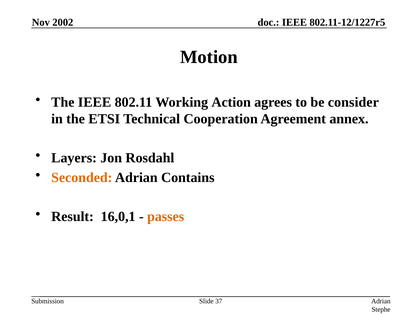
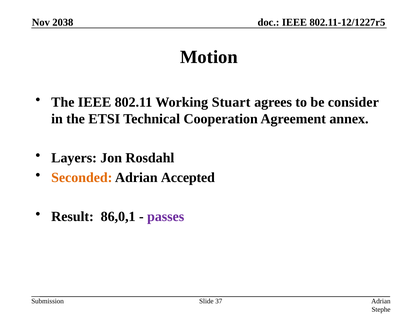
2002: 2002 -> 2038
Action: Action -> Stuart
Contains: Contains -> Accepted
16,0,1: 16,0,1 -> 86,0,1
passes colour: orange -> purple
